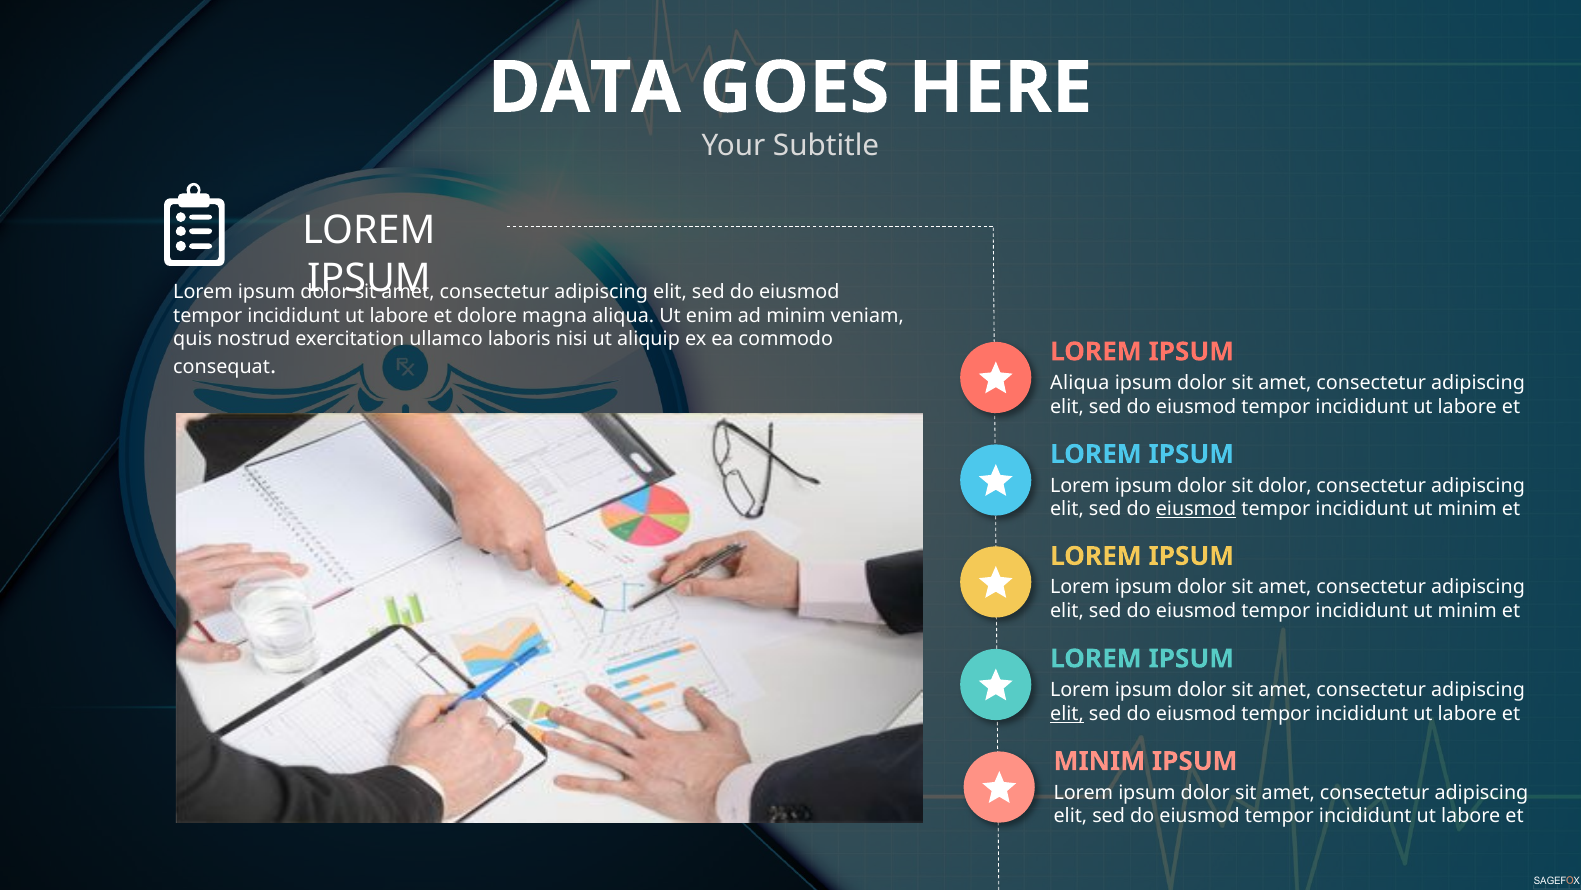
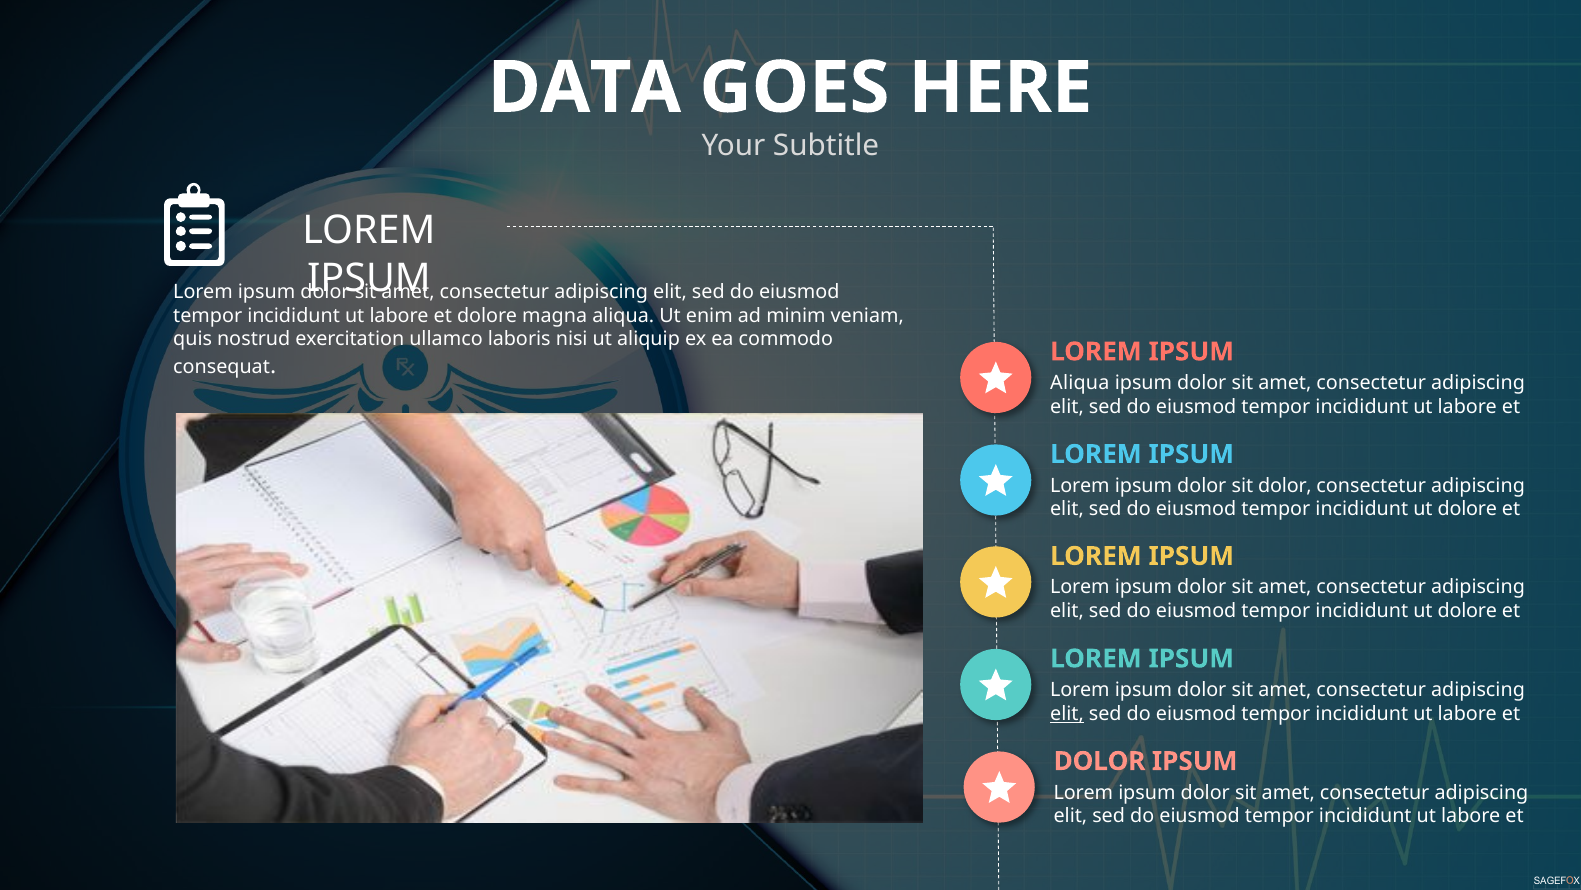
eiusmod at (1196, 509) underline: present -> none
minim at (1467, 509): minim -> dolore
minim at (1467, 611): minim -> dolore
MINIM at (1099, 761): MINIM -> DOLOR
